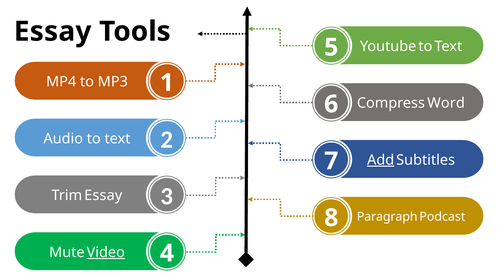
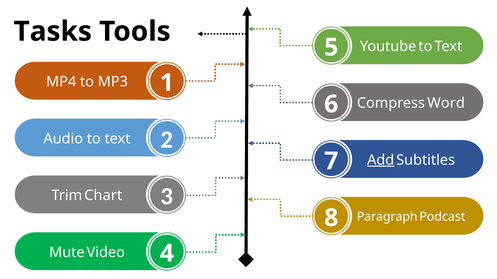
Essay at (53, 32): Essay -> Tasks
Trim Essay: Essay -> Chart
Video underline: present -> none
